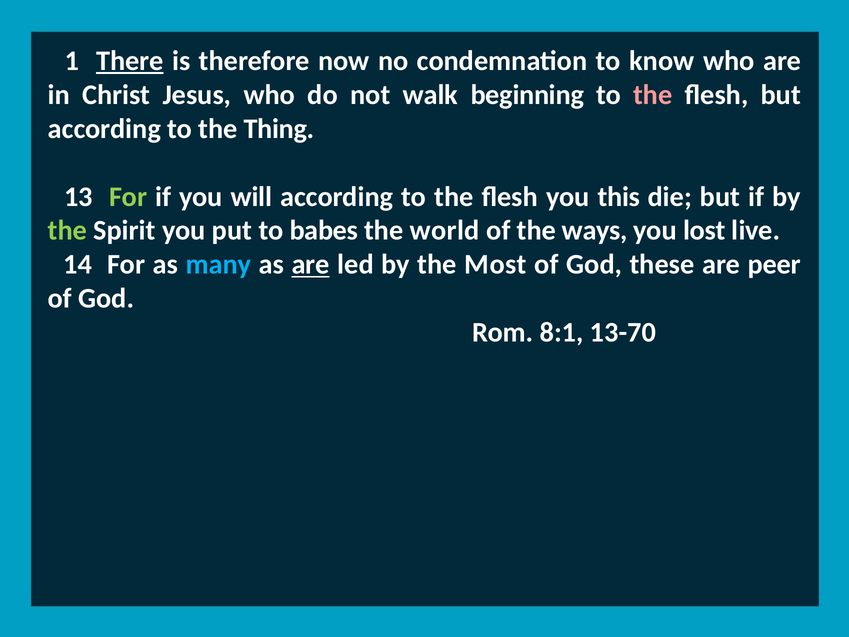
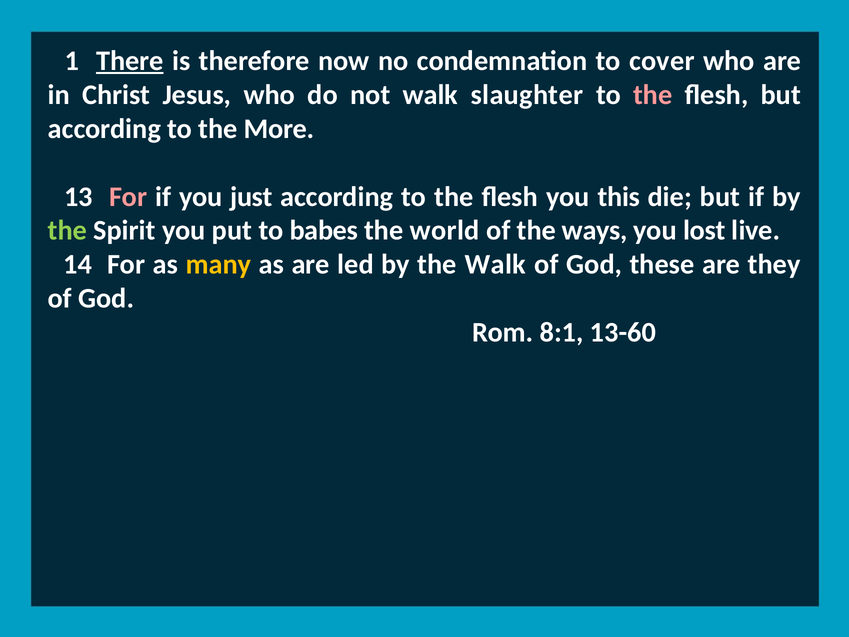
know: know -> cover
beginning: beginning -> slaughter
Thing: Thing -> More
For at (128, 197) colour: light green -> pink
will: will -> just
many colour: light blue -> yellow
are at (311, 265) underline: present -> none
the Most: Most -> Walk
peer: peer -> they
13-70: 13-70 -> 13-60
